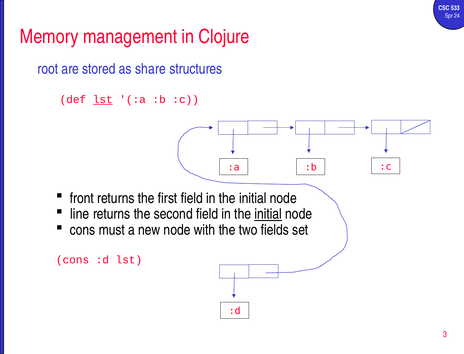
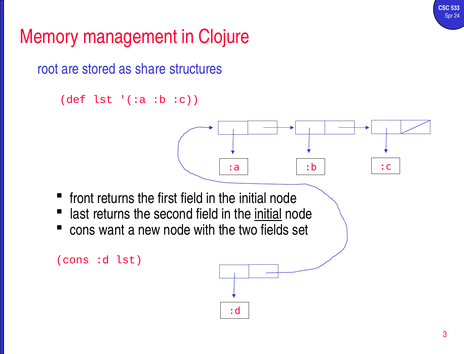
lst at (103, 99) underline: present -> none
line: line -> last
must: must -> want
